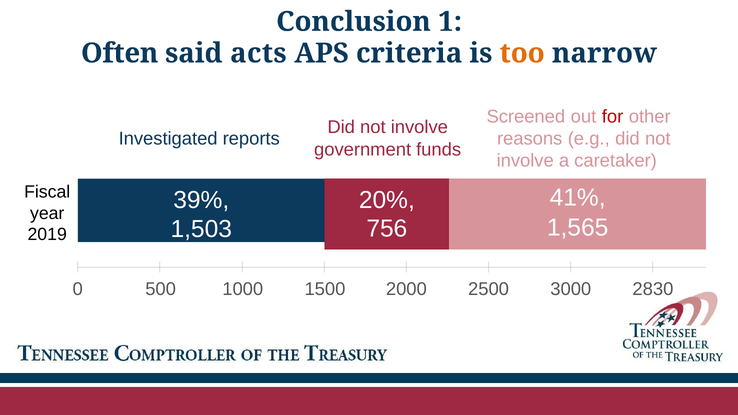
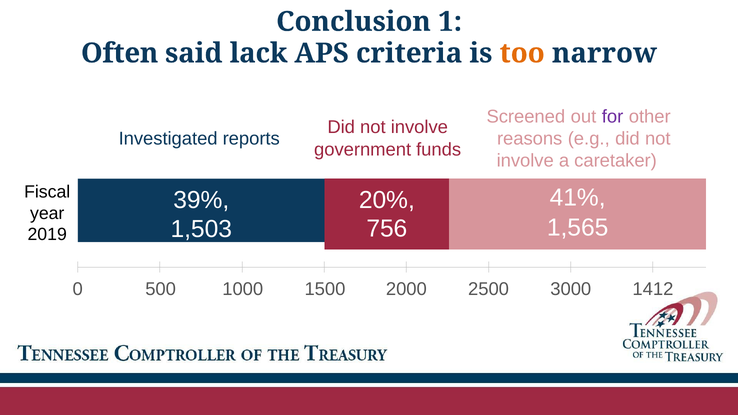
acts: acts -> lack
for colour: red -> purple
2830: 2830 -> 1412
